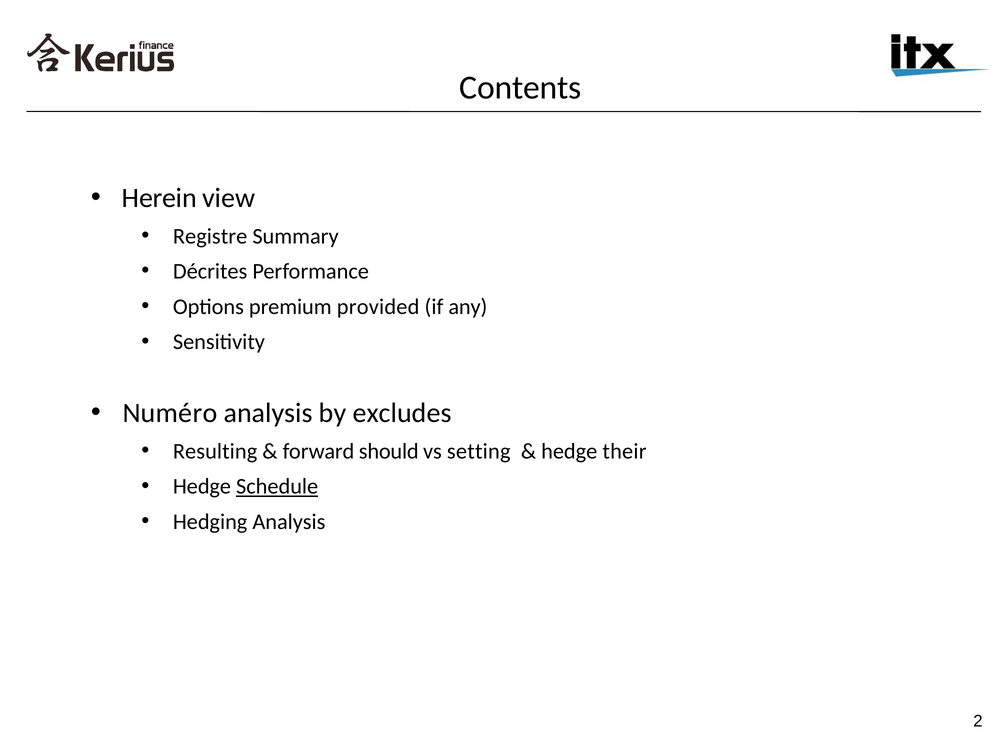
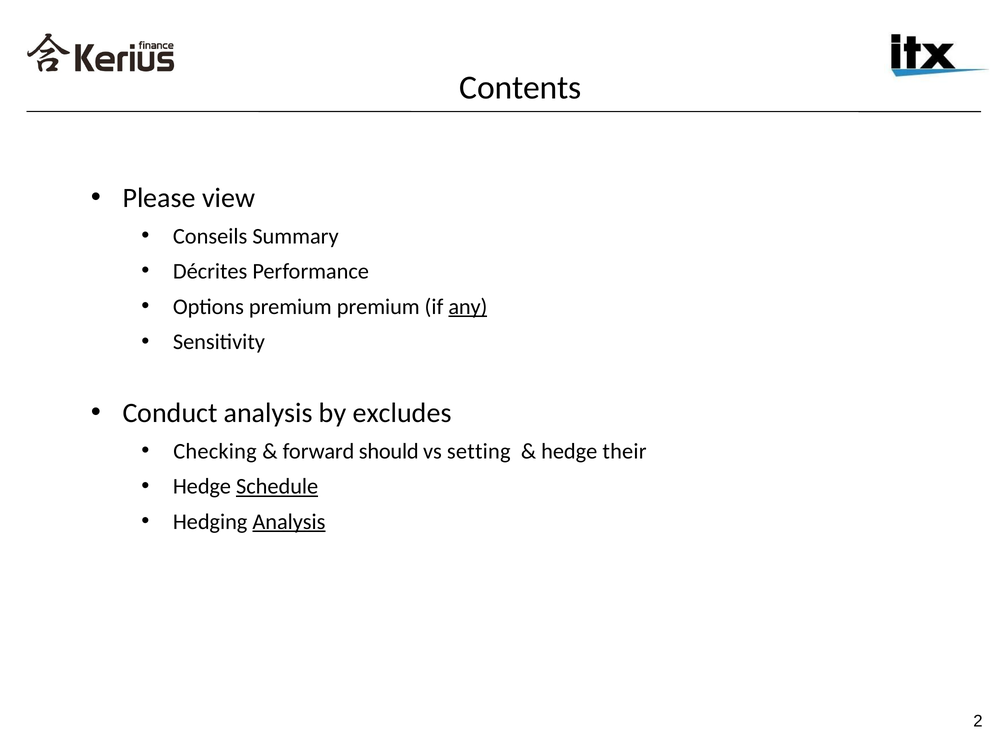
Herein: Herein -> Please
Registre: Registre -> Conseils
premium provided: provided -> premium
any underline: none -> present
Numéro: Numéro -> Conduct
Resulting: Resulting -> Checking
Analysis at (289, 522) underline: none -> present
